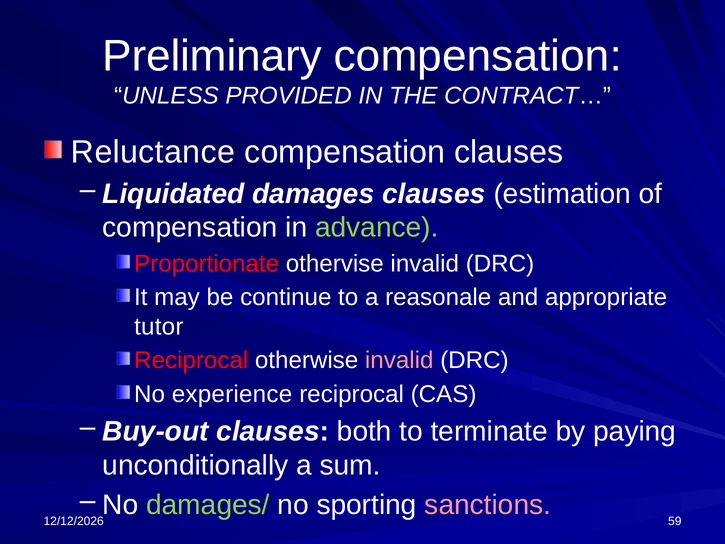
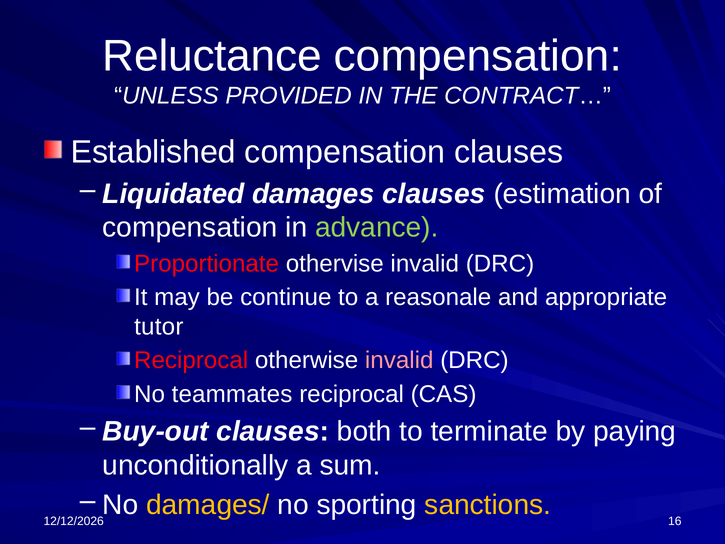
Preliminary: Preliminary -> Reluctance
Reluctance: Reluctance -> Established
experience: experience -> teammates
damages/ colour: light green -> yellow
sanctions colour: pink -> yellow
59: 59 -> 16
